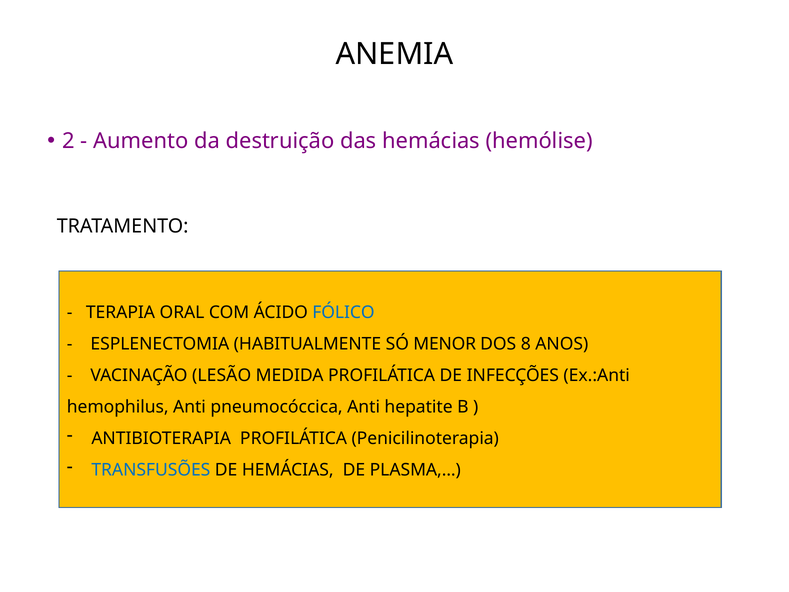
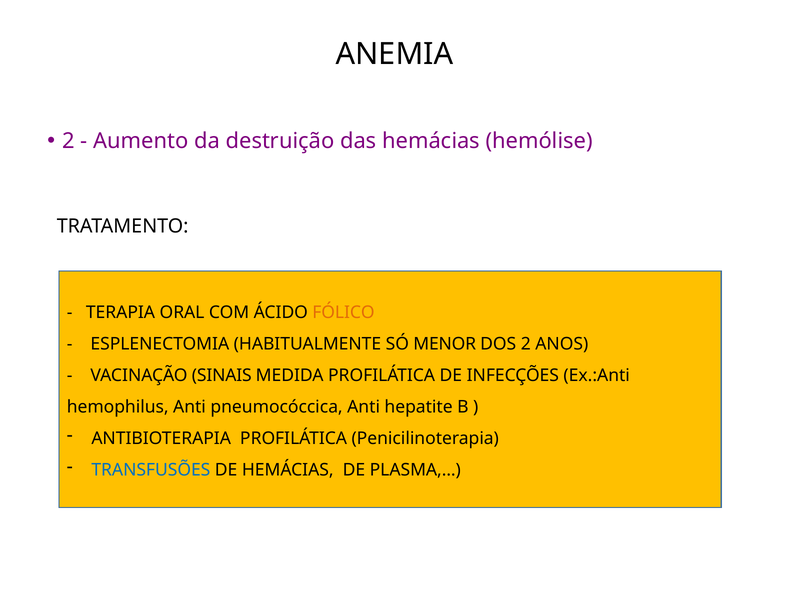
FÓLICO colour: blue -> orange
DOS 8: 8 -> 2
LESÃO: LESÃO -> SINAIS
